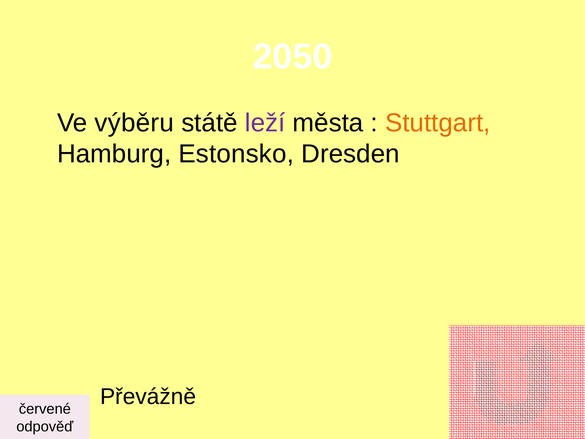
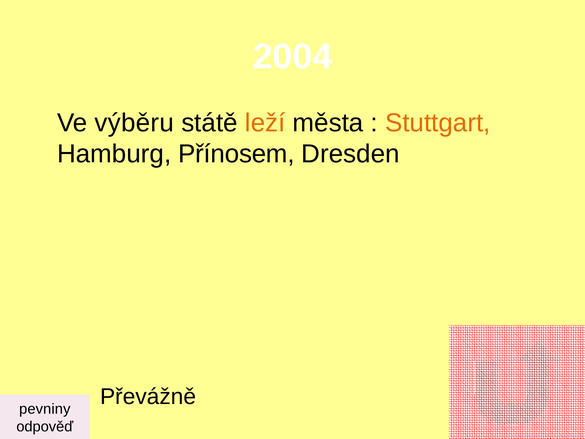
2050: 2050 -> 2004
leží colour: purple -> orange
Estonsko: Estonsko -> Přínosem
červené: červené -> pevniny
